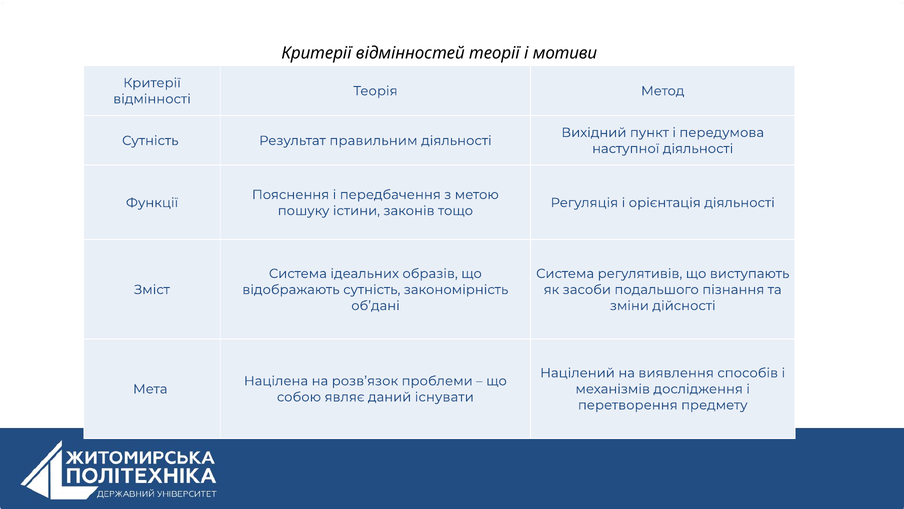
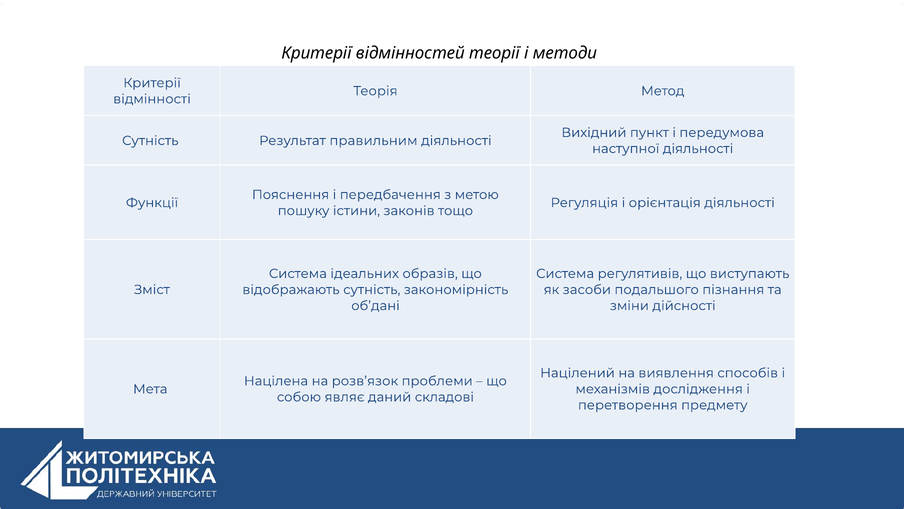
мотиви: мотиви -> методи
існувати: існувати -> складові
